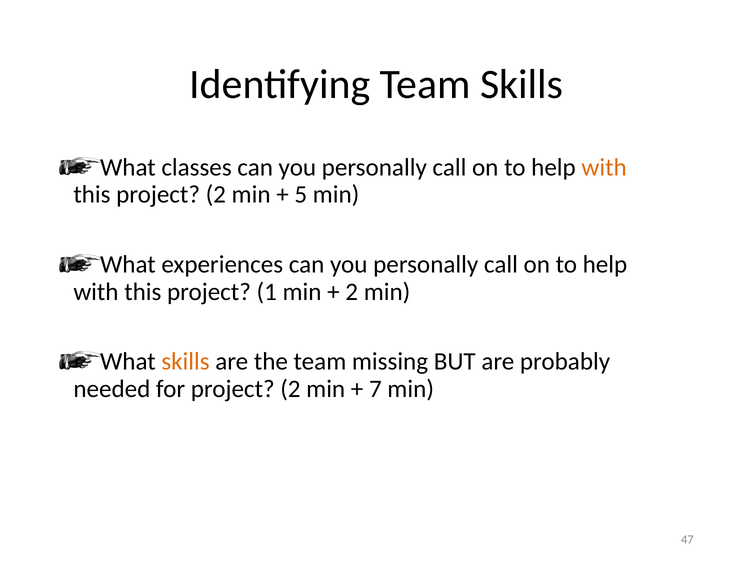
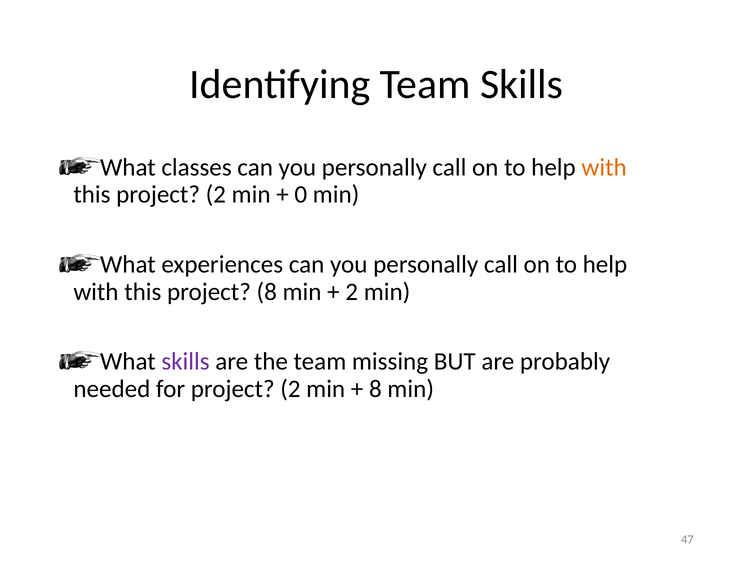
5: 5 -> 0
project 1: 1 -> 8
skills at (186, 362) colour: orange -> purple
7 at (375, 389): 7 -> 8
